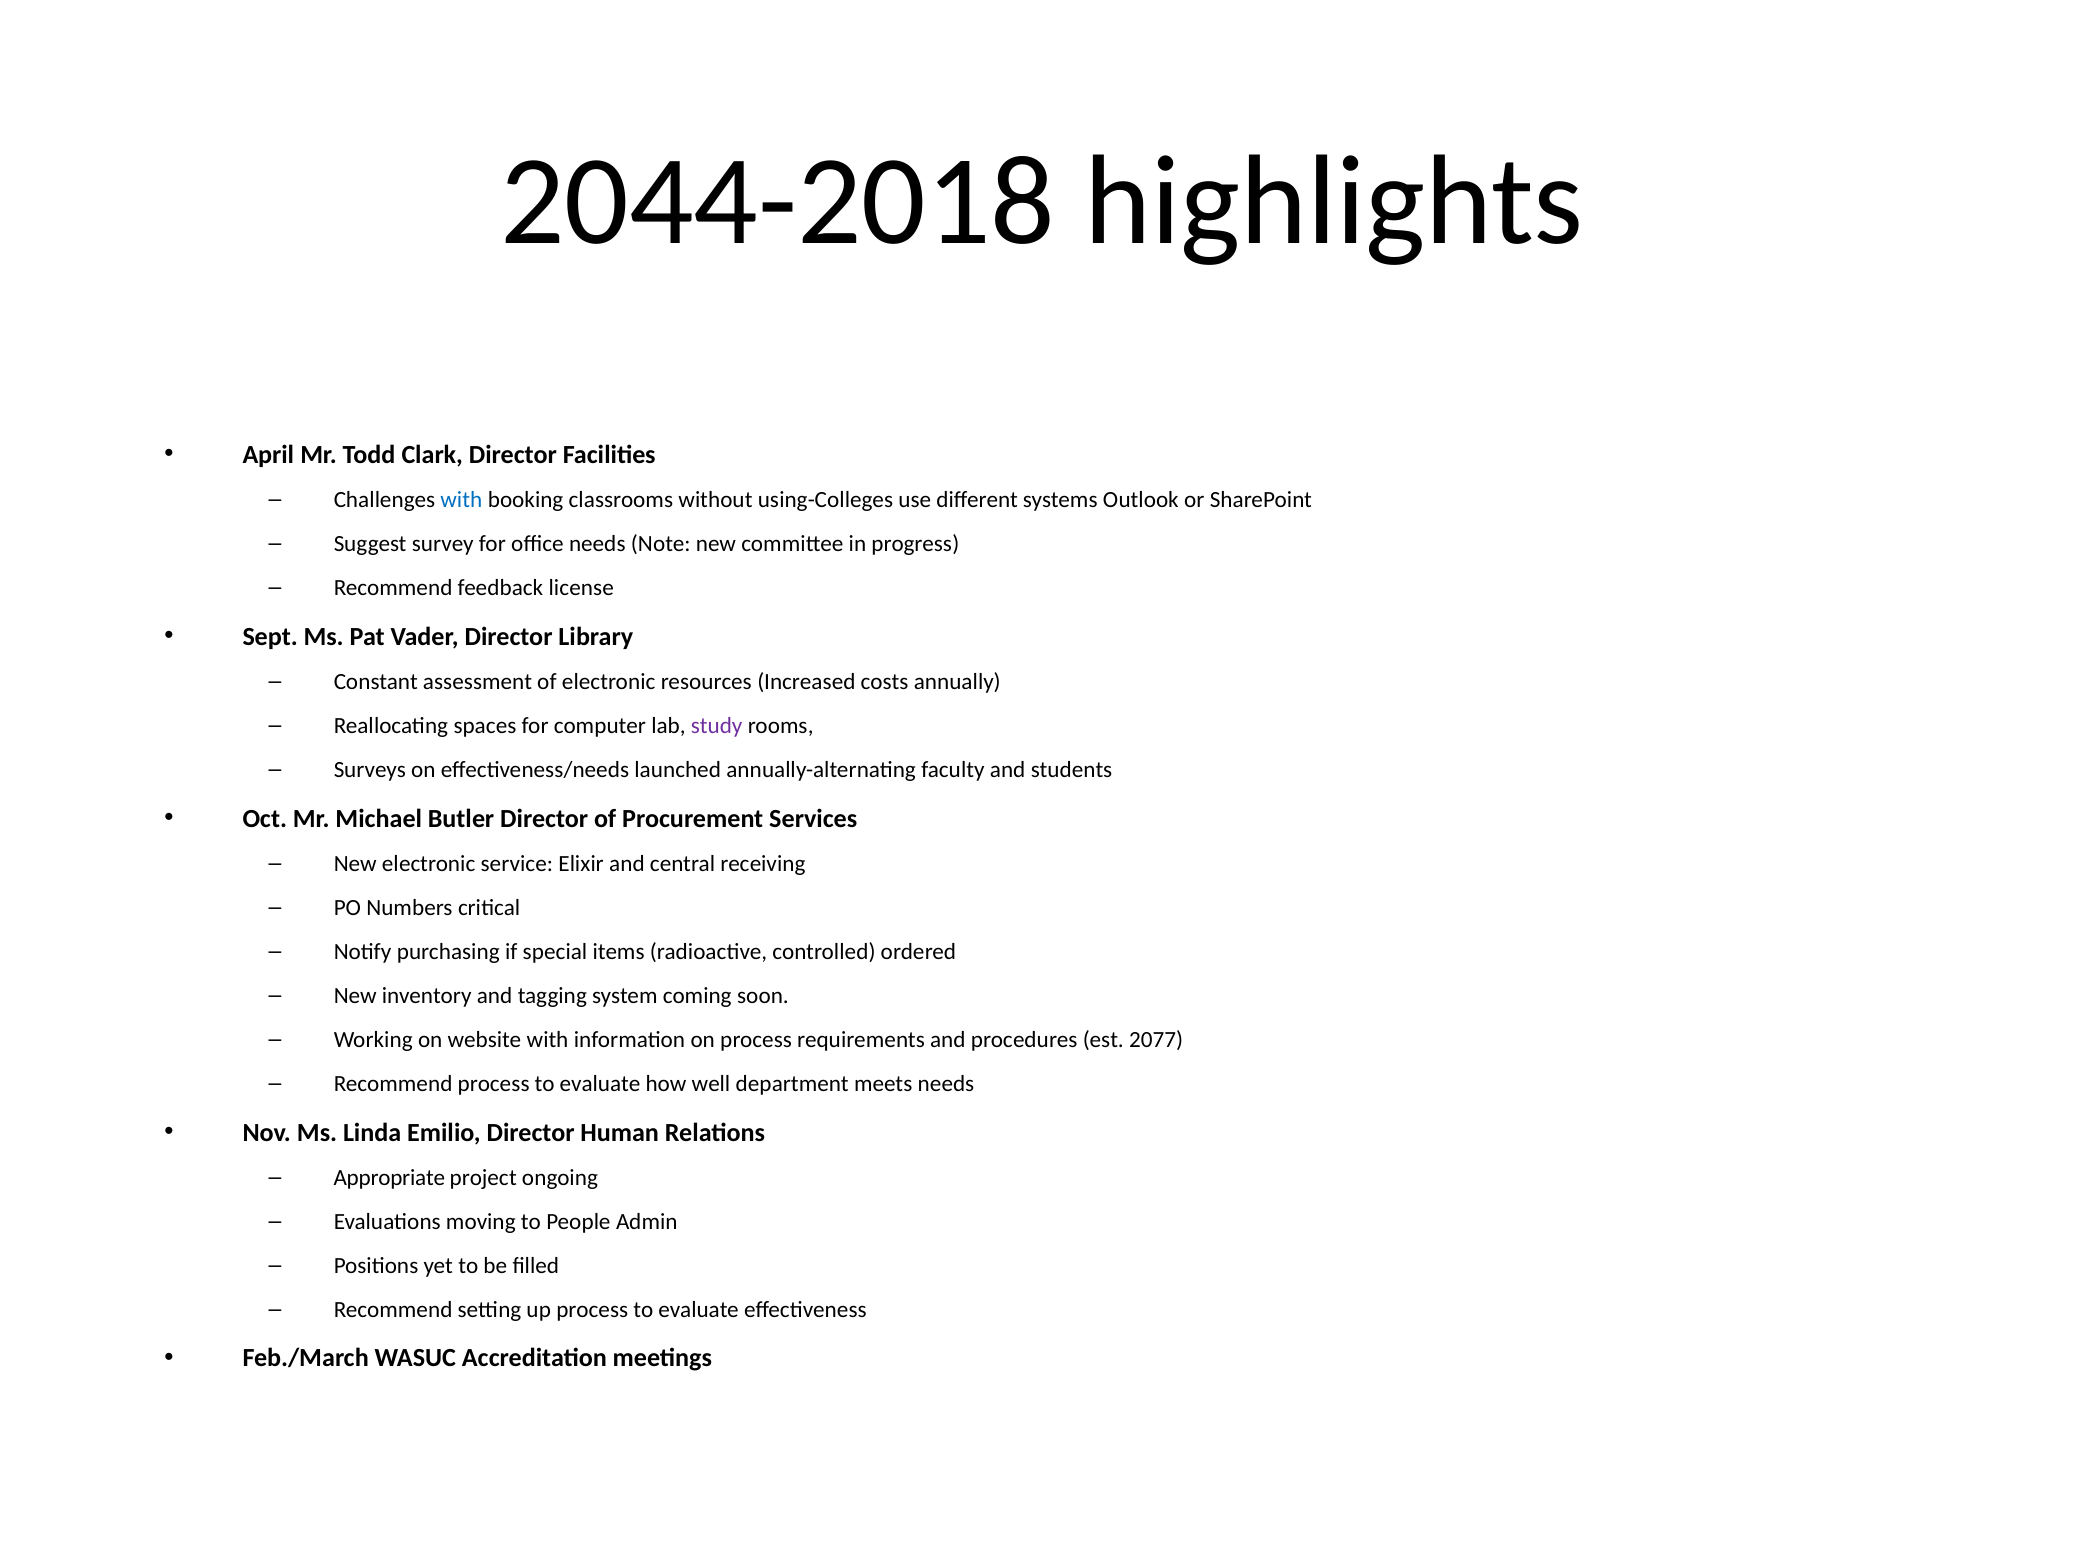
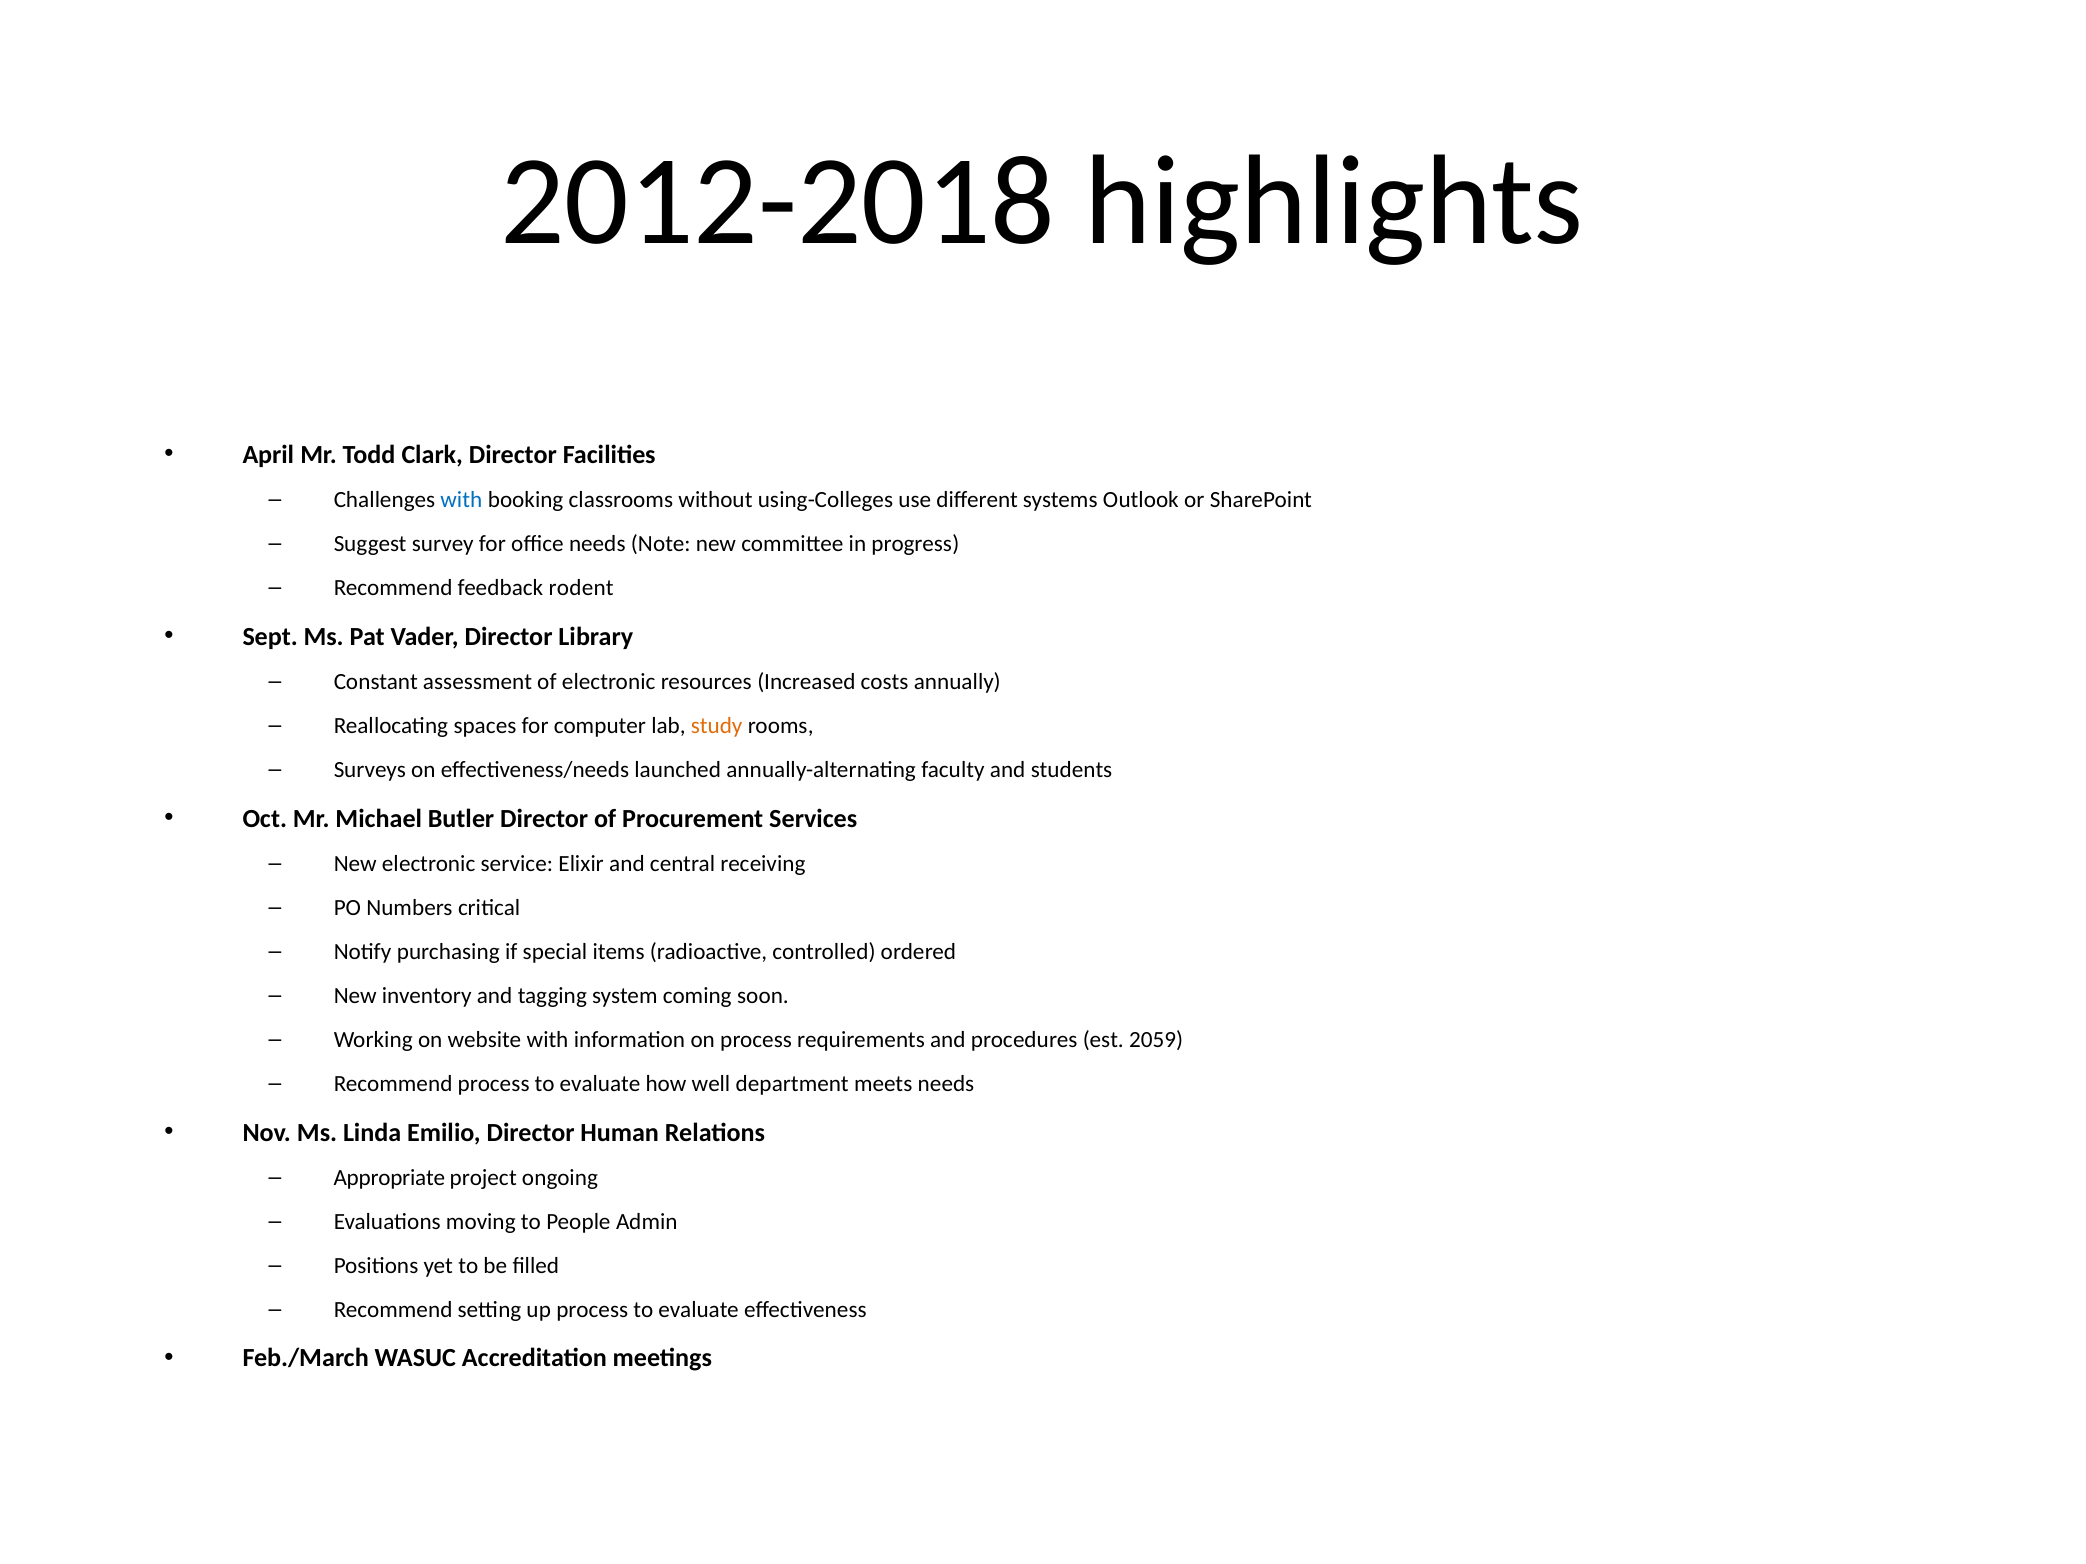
2044-2018: 2044-2018 -> 2012-2018
license: license -> rodent
study colour: purple -> orange
2077: 2077 -> 2059
